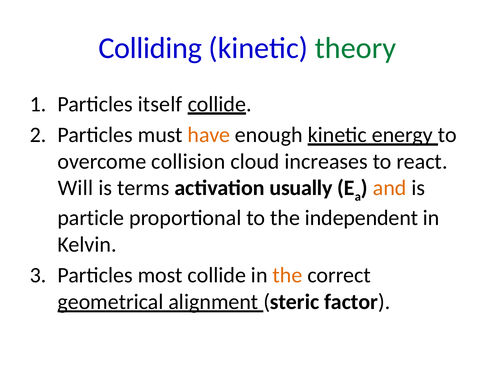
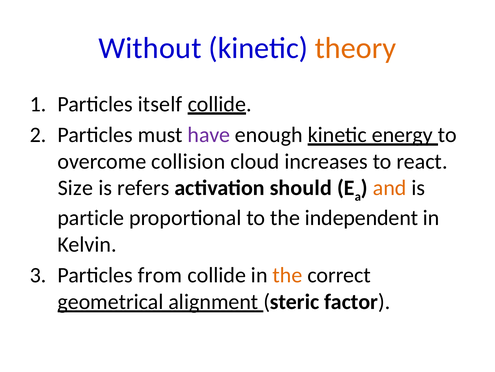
Colliding: Colliding -> Without
theory colour: green -> orange
have colour: orange -> purple
Will: Will -> Size
terms: terms -> refers
usually: usually -> should
most: most -> from
